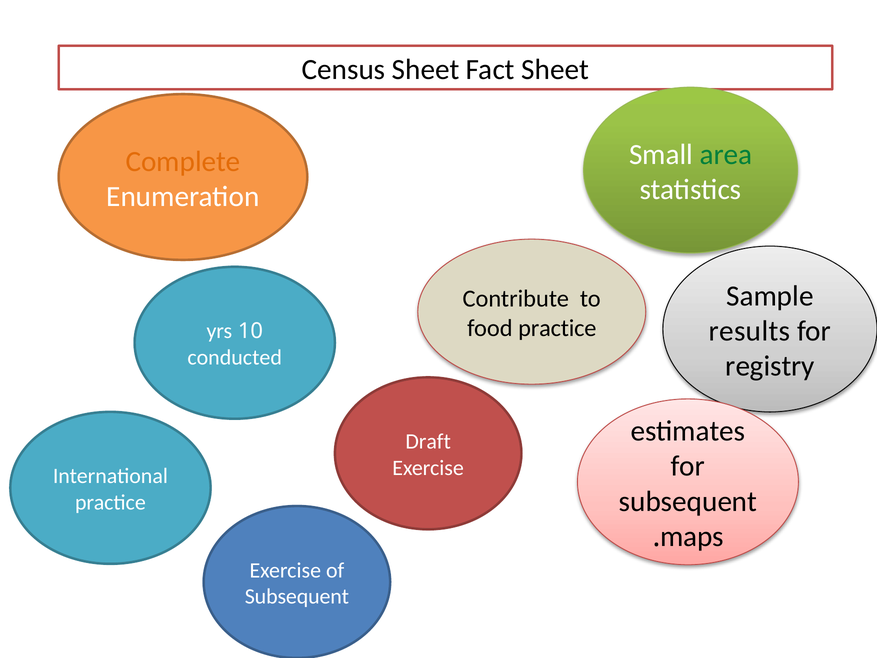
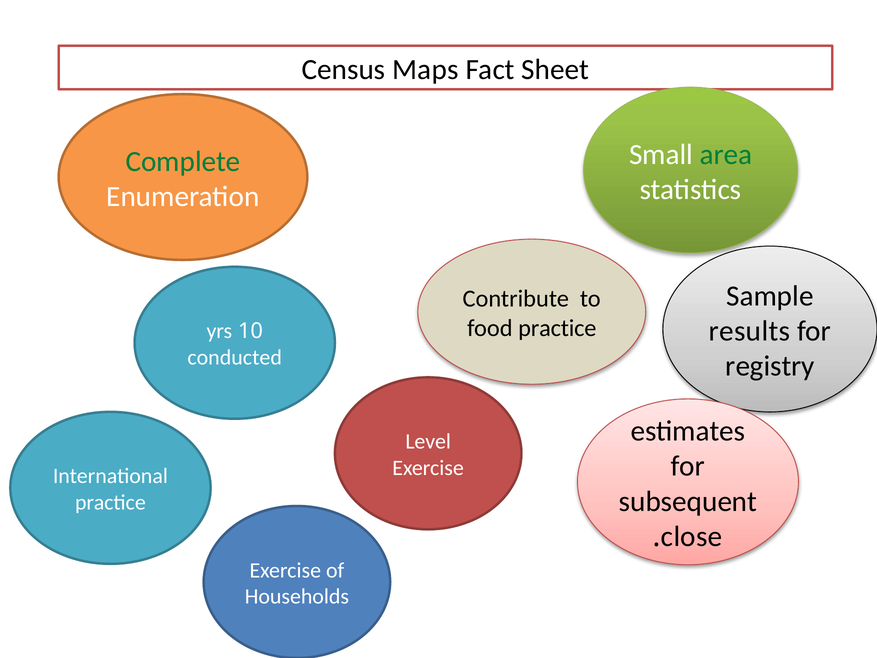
Census Sheet: Sheet -> Maps
Complete colour: orange -> green
Draft: Draft -> Level
maps: maps -> close
Subsequent at (297, 596): Subsequent -> Households
